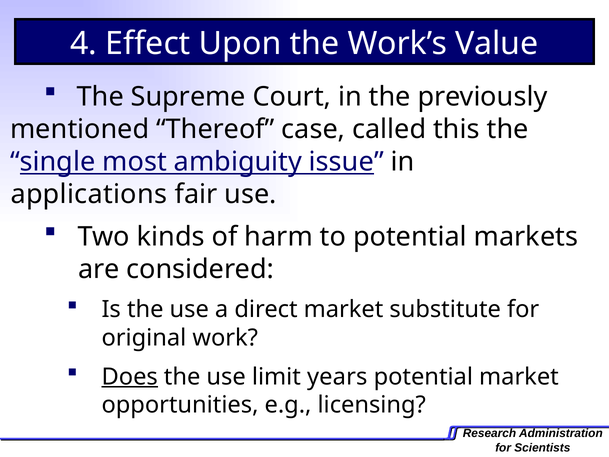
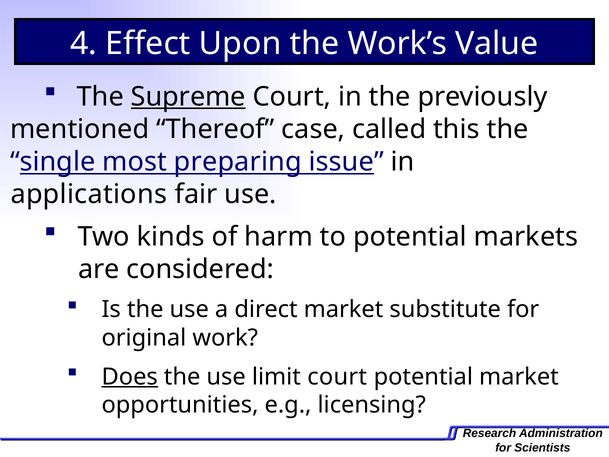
Supreme underline: none -> present
ambiguity: ambiguity -> preparing
limit years: years -> court
